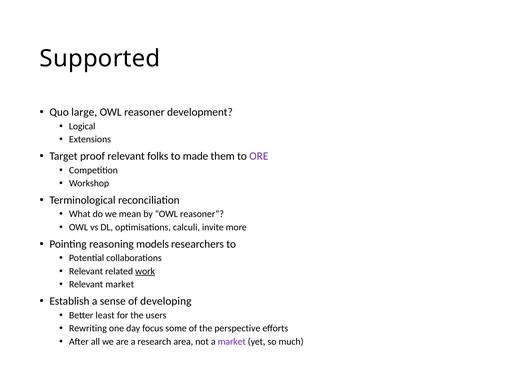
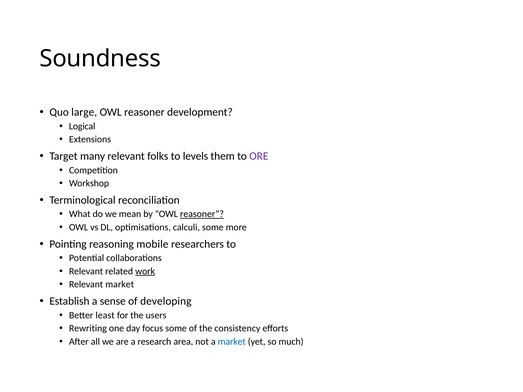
Supported: Supported -> Soundness
proof: proof -> many
made: made -> levels
reasoner at (202, 214) underline: none -> present
calculi invite: invite -> some
models: models -> mobile
perspective: perspective -> consistency
market at (232, 342) colour: purple -> blue
